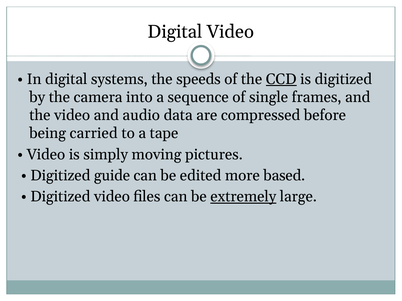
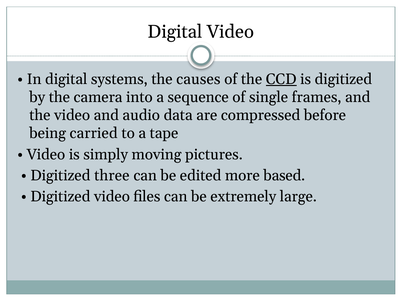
speeds: speeds -> causes
guide: guide -> three
extremely underline: present -> none
